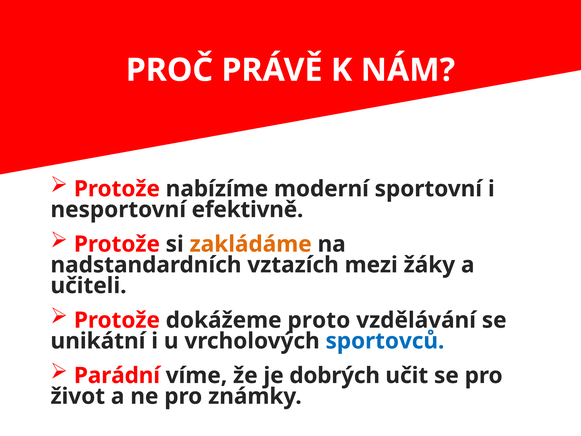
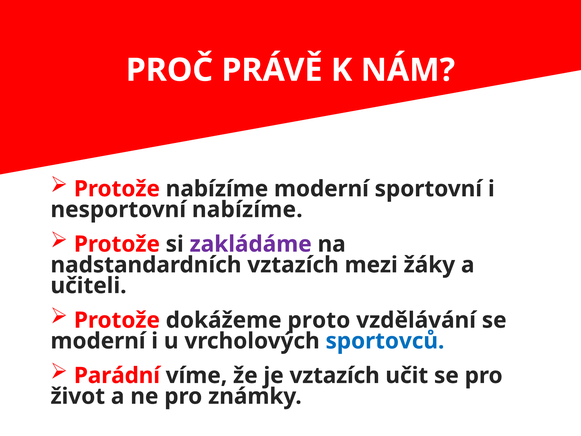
nesportovní efektivně: efektivně -> nabízíme
zakládáme colour: orange -> purple
unikátní at (98, 341): unikátní -> moderní
je dobrých: dobrých -> vztazích
